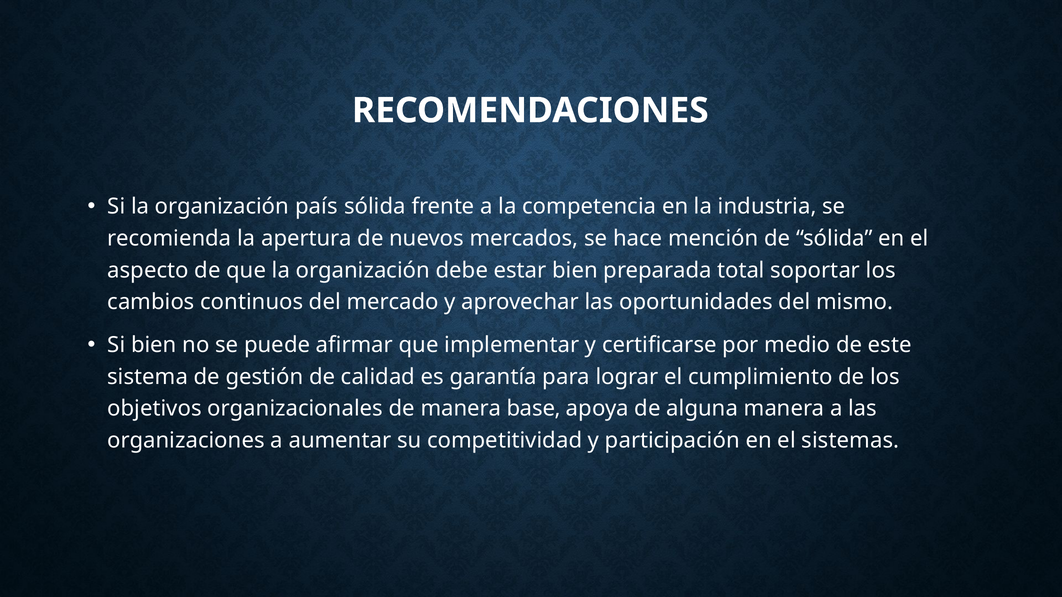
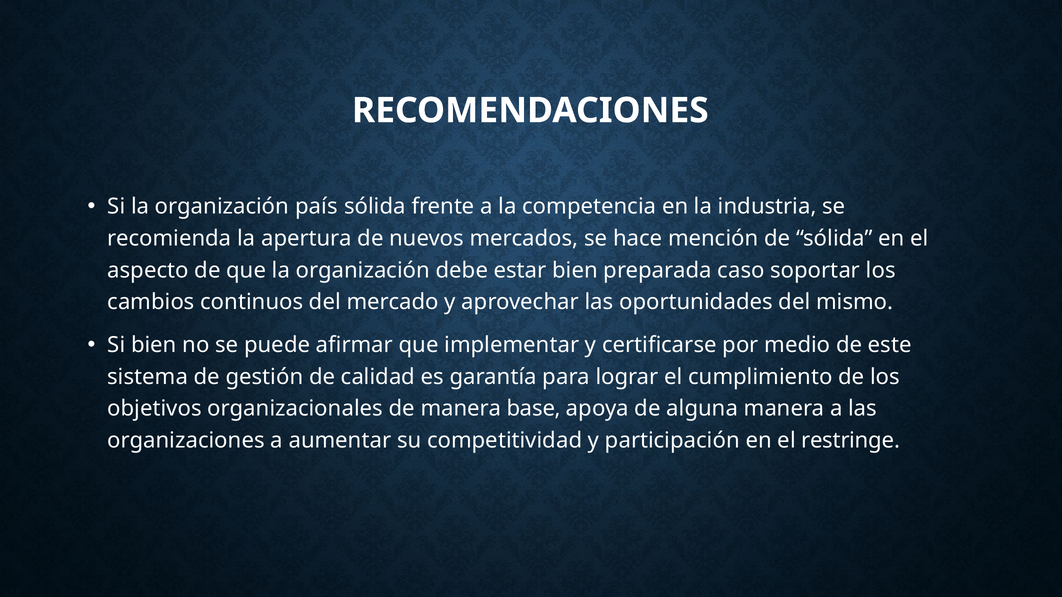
total: total -> caso
sistemas: sistemas -> restringe
